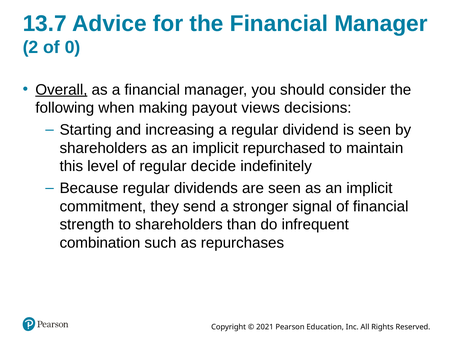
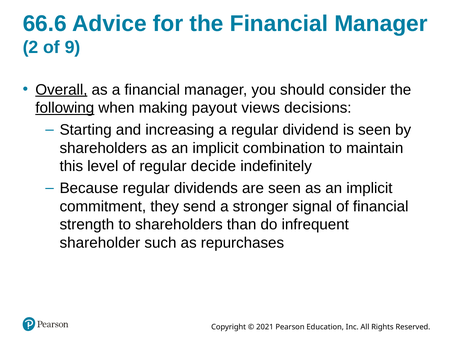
13.7: 13.7 -> 66.6
0: 0 -> 9
following underline: none -> present
repurchased: repurchased -> combination
combination: combination -> shareholder
